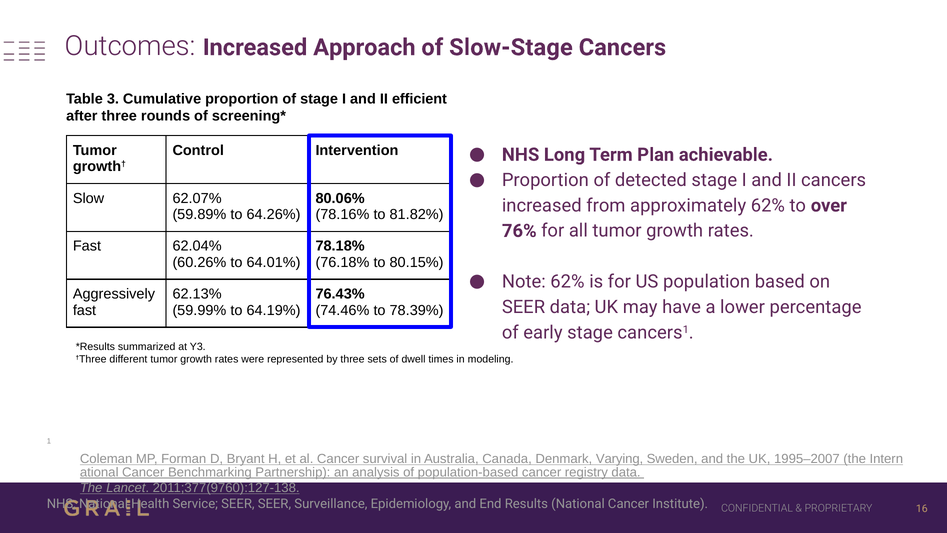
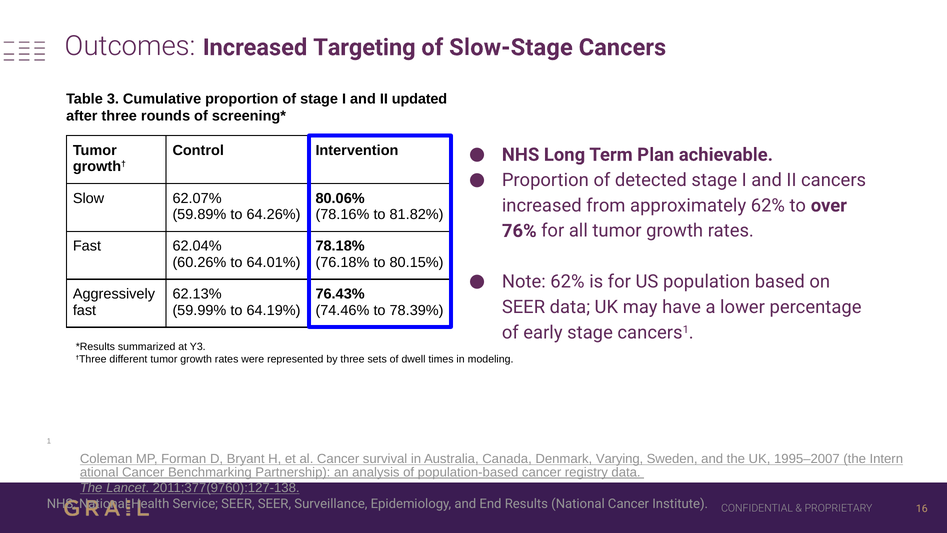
Approach: Approach -> Targeting
efficient: efficient -> updated
